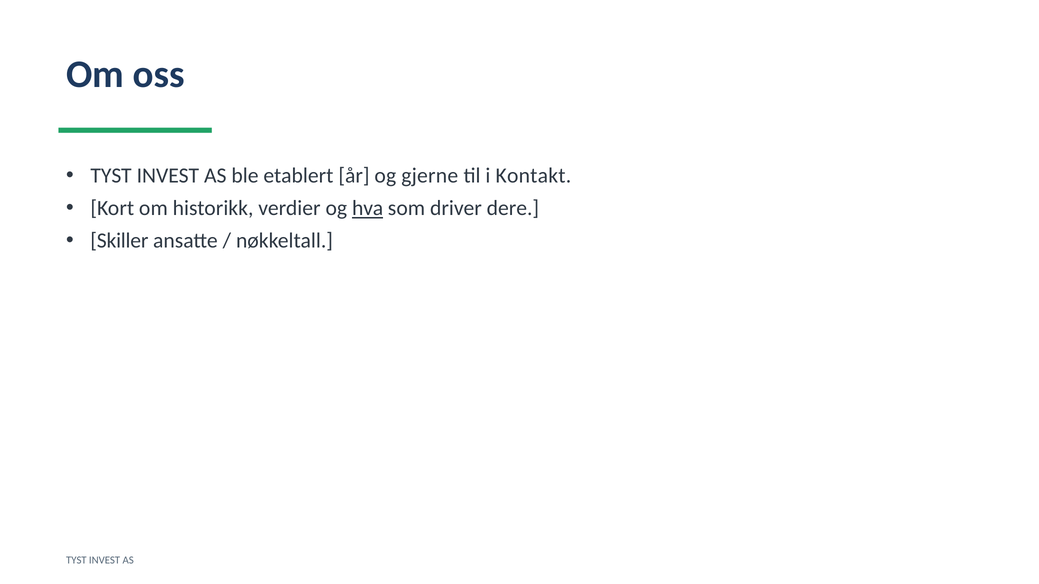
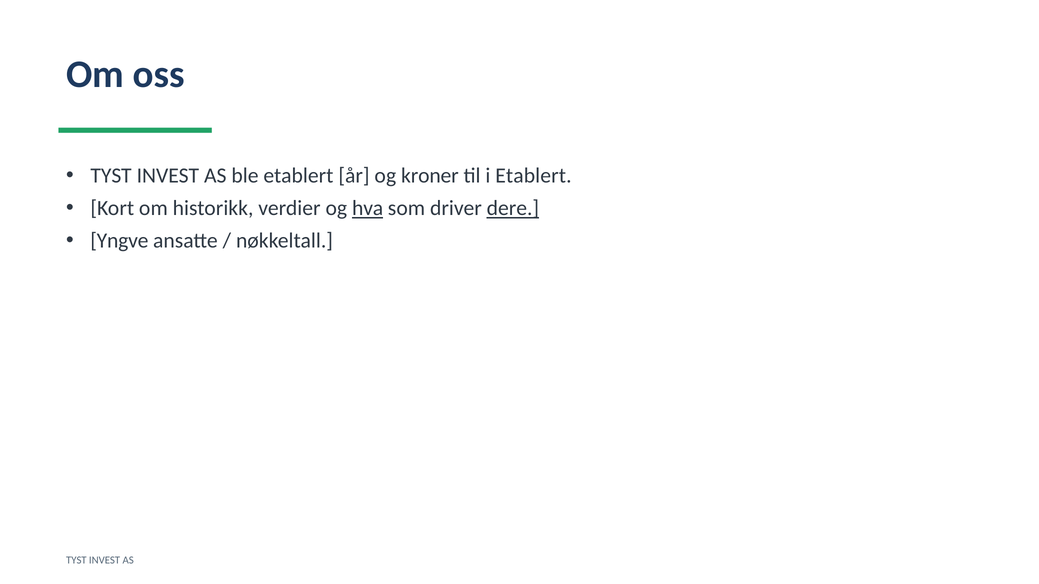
gjerne: gjerne -> kroner
i Kontakt: Kontakt -> Etablert
dere underline: none -> present
Skiller: Skiller -> Yngve
